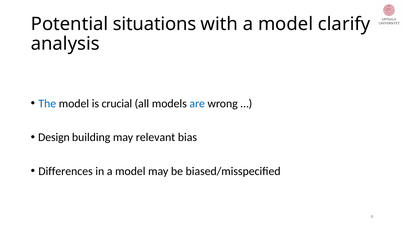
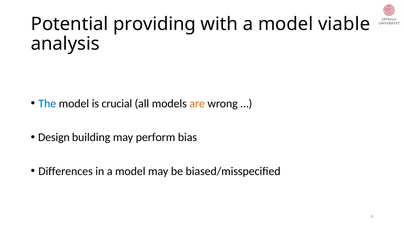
situations: situations -> providing
clarify: clarify -> viable
are colour: blue -> orange
relevant: relevant -> perform
